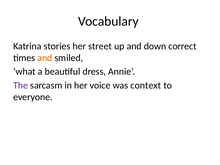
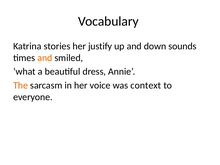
street: street -> justify
correct: correct -> sounds
The colour: purple -> orange
